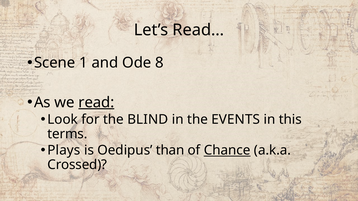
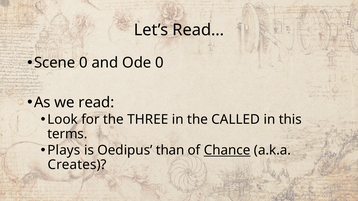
Scene 1: 1 -> 0
Ode 8: 8 -> 0
read underline: present -> none
BLIND: BLIND -> THREE
EVENTS: EVENTS -> CALLED
Crossed: Crossed -> Creates
